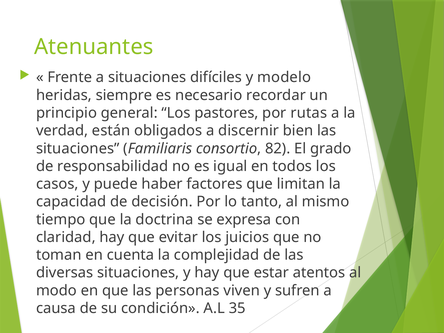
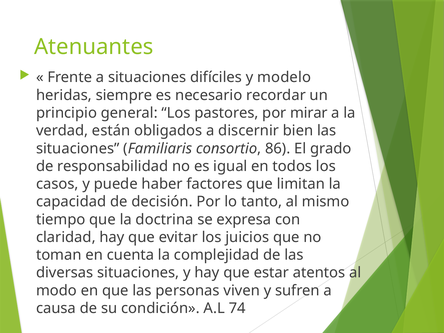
rutas: rutas -> mirar
82: 82 -> 86
35: 35 -> 74
